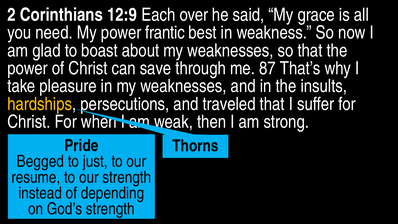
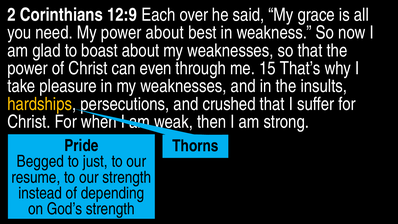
power frantic: frantic -> about
save: save -> even
87: 87 -> 15
traveled: traveled -> crushed
